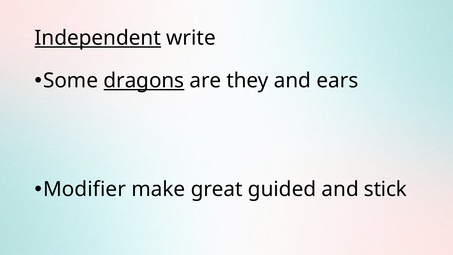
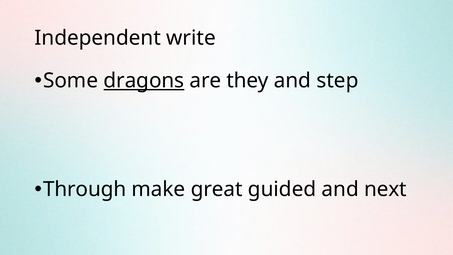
Independent underline: present -> none
ears: ears -> step
Modifier: Modifier -> Through
stick: stick -> next
